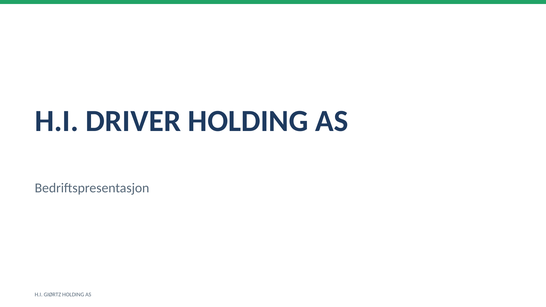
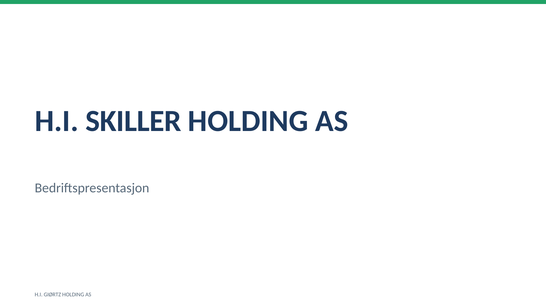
DRIVER: DRIVER -> SKILLER
